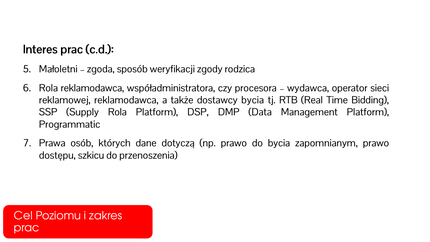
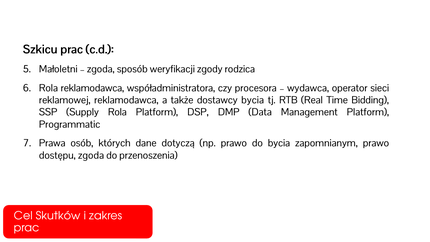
Interes: Interes -> Szkicu
dostępu szkicu: szkicu -> zgoda
Poziomu: Poziomu -> Skutków
